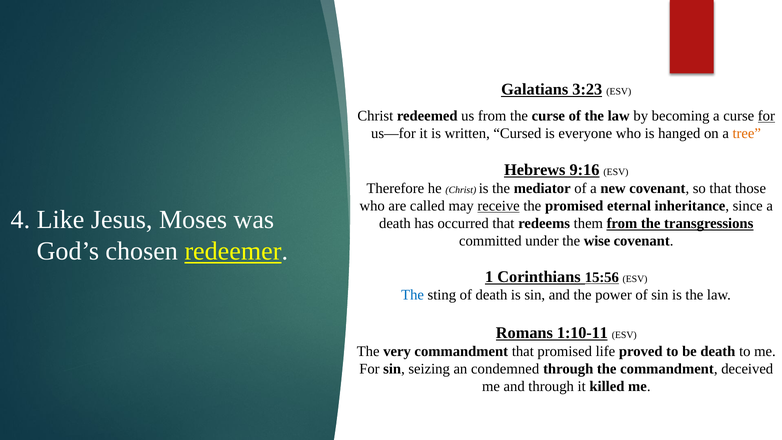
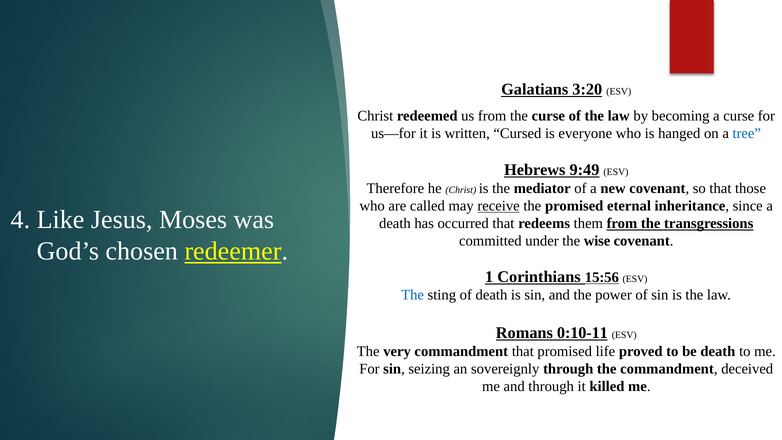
3:23: 3:23 -> 3:20
for at (766, 116) underline: present -> none
tree colour: orange -> blue
9:16: 9:16 -> 9:49
1:10-11: 1:10-11 -> 0:10-11
condemned: condemned -> sovereignly
